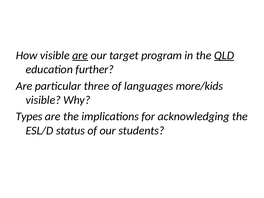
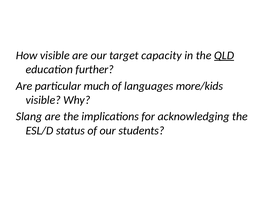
are at (80, 55) underline: present -> none
program: program -> capacity
three: three -> much
Types: Types -> Slang
